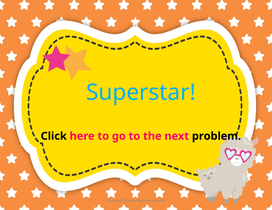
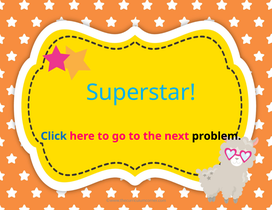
Click colour: black -> blue
